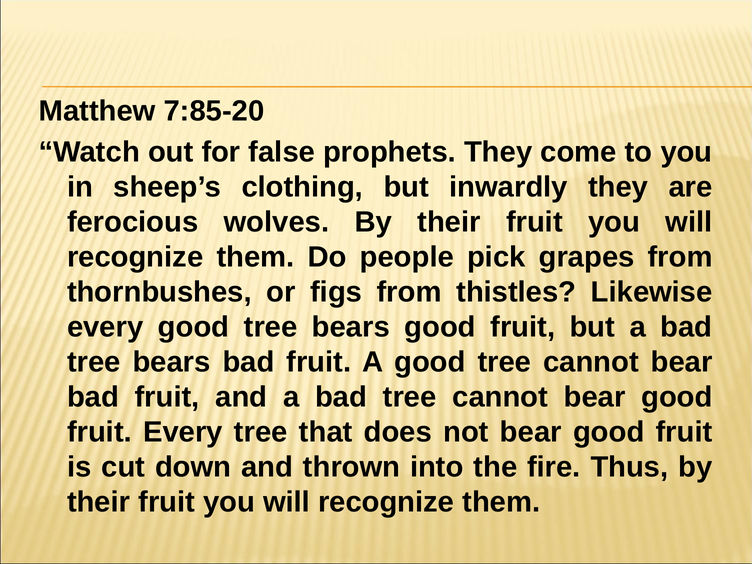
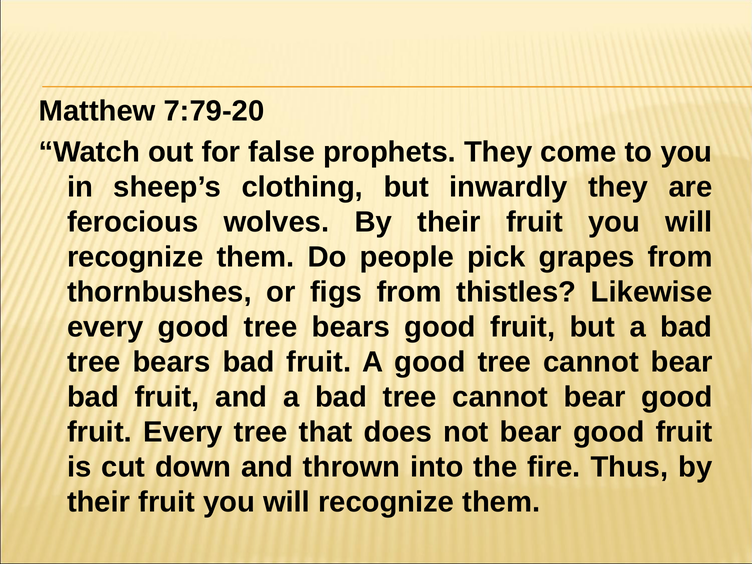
7:85-20: 7:85-20 -> 7:79-20
